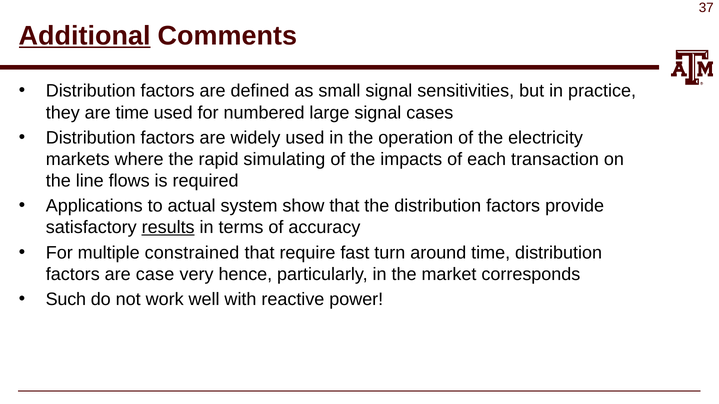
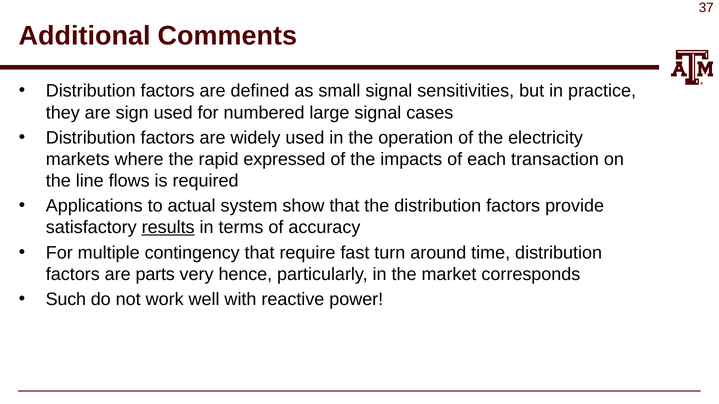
Additional underline: present -> none
are time: time -> sign
simulating: simulating -> expressed
constrained: constrained -> contingency
case: case -> parts
